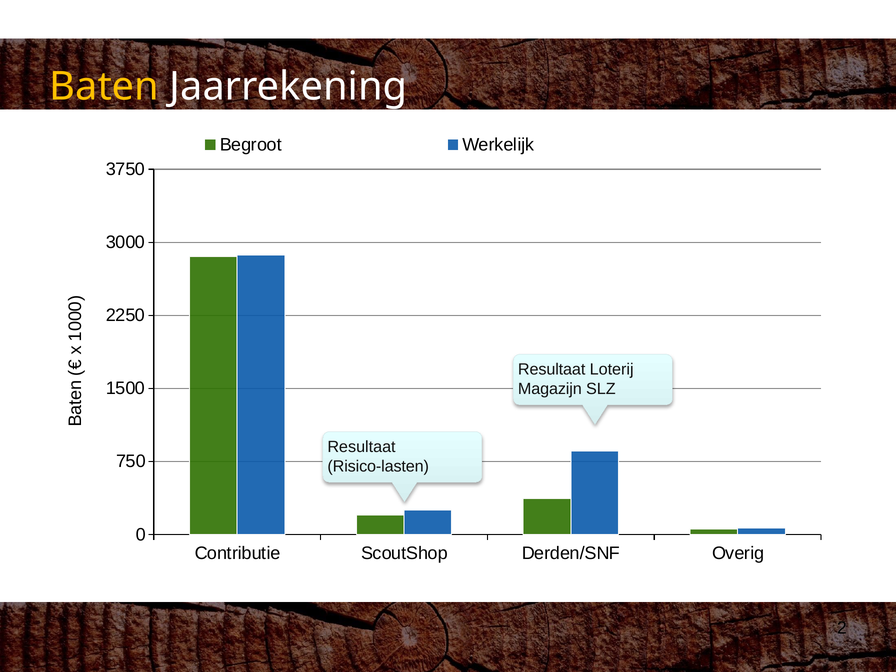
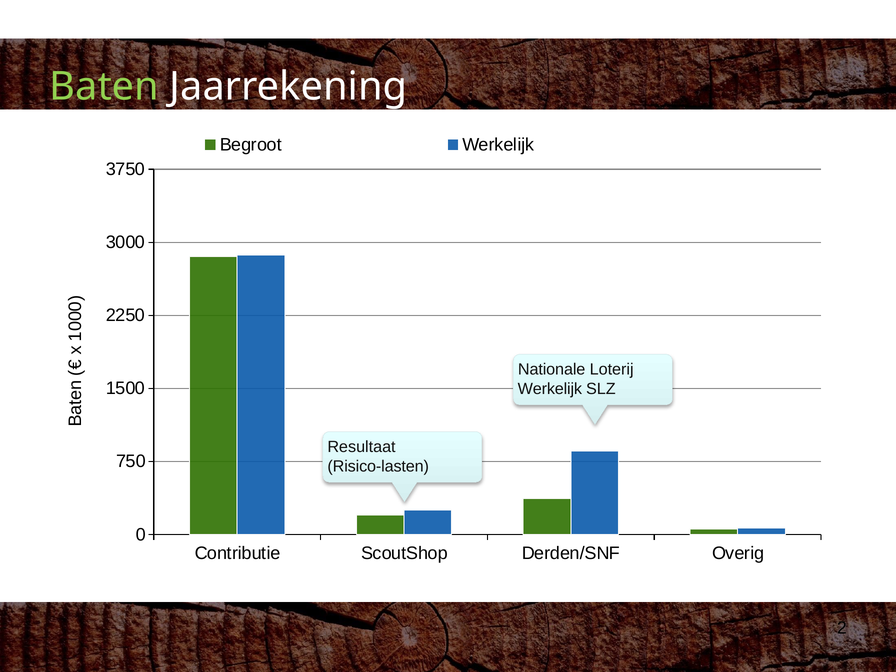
Baten colour: yellow -> light green
Resultaat at (552, 369): Resultaat -> Nationale
Magazijn at (550, 389): Magazijn -> Werkelijk
